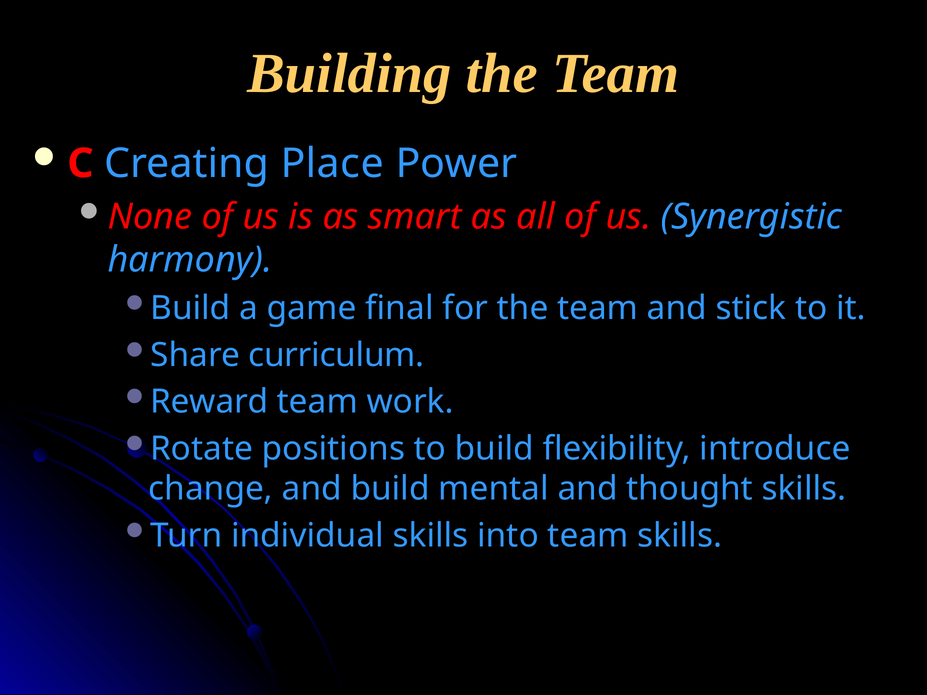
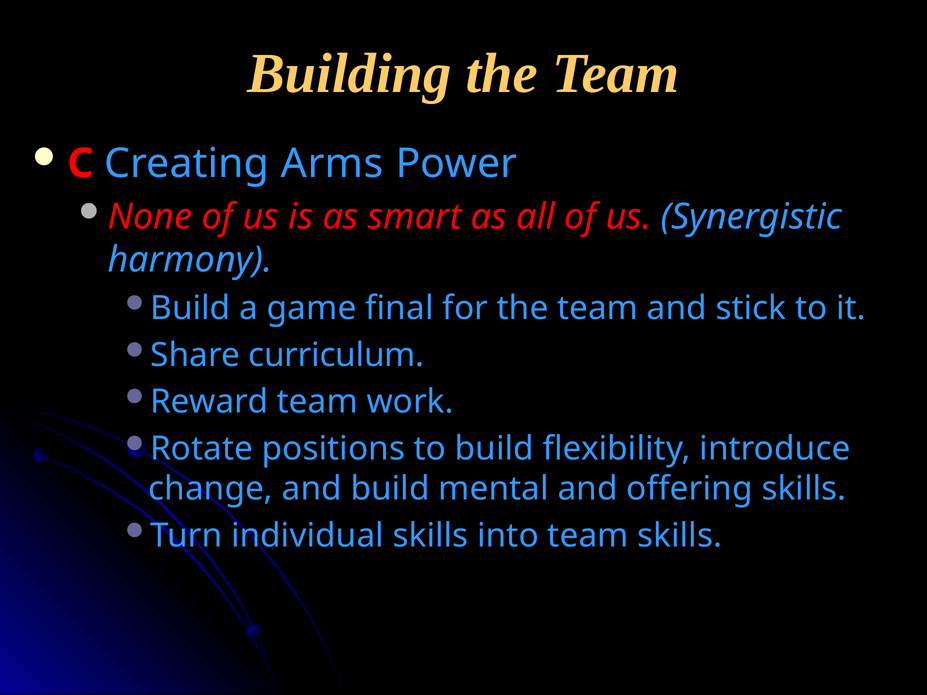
Place: Place -> Arms
thought: thought -> offering
